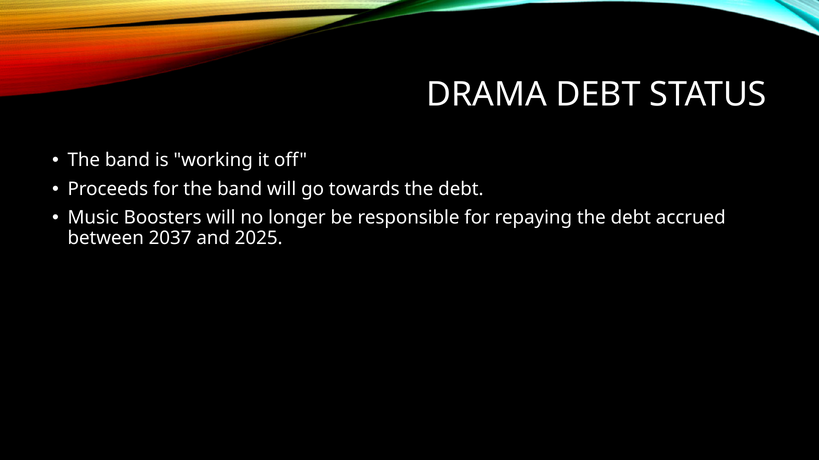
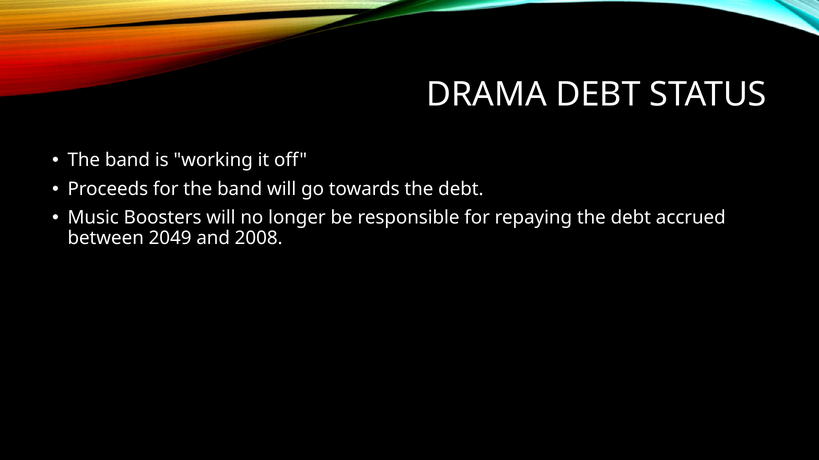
2037: 2037 -> 2049
2025: 2025 -> 2008
